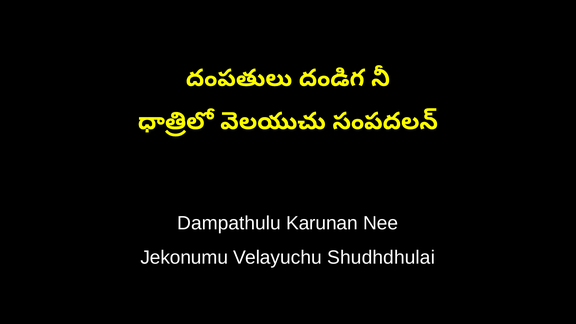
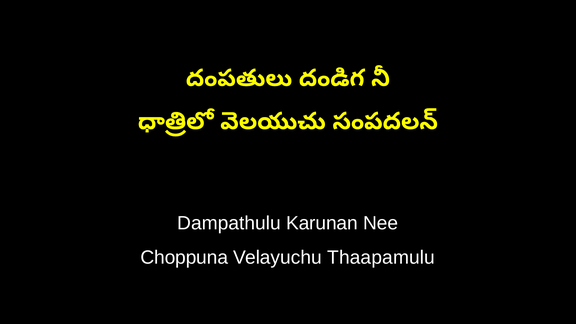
Jekonumu: Jekonumu -> Choppuna
Shudhdhulai: Shudhdhulai -> Thaapamulu
